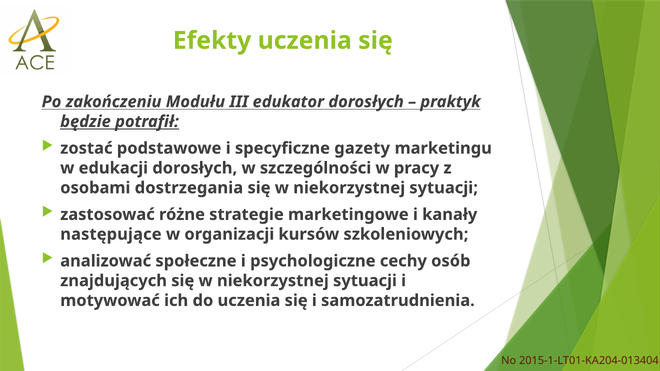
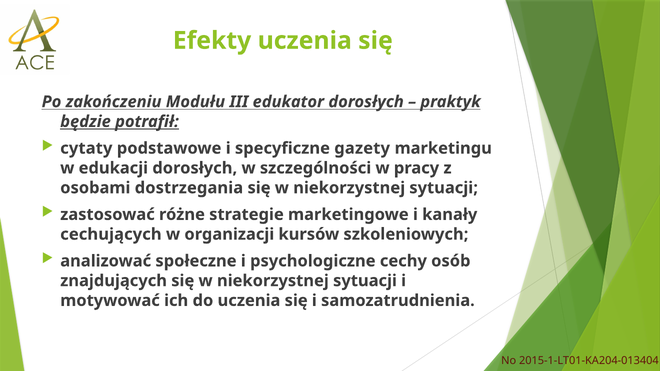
zostać: zostać -> cytaty
następujące: następujące -> cechujących
